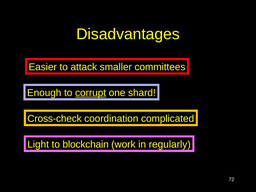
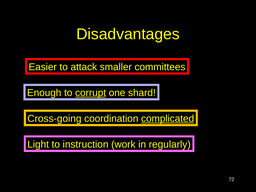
Cross-check: Cross-check -> Cross-going
complicated underline: none -> present
blockchain: blockchain -> instruction
